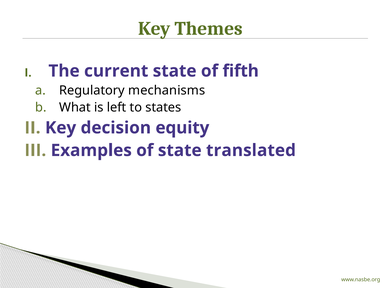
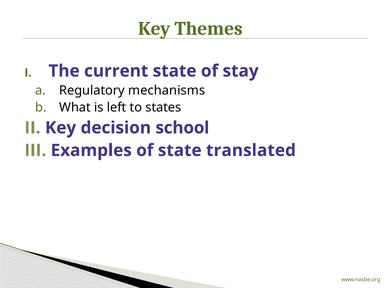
fifth: fifth -> stay
equity: equity -> school
